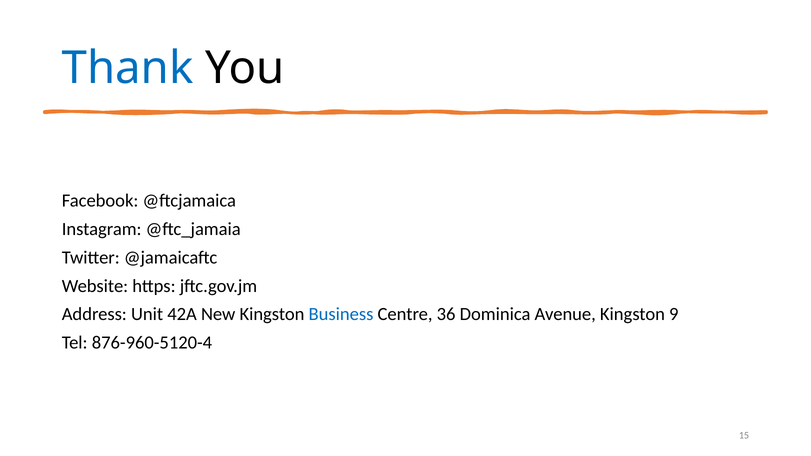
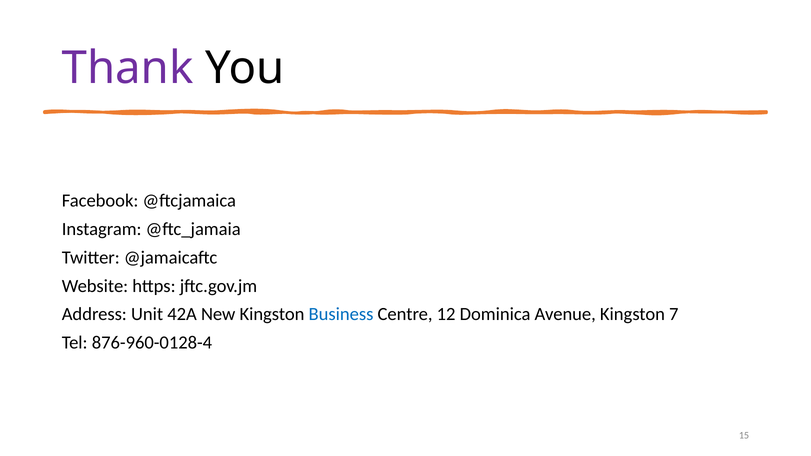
Thank colour: blue -> purple
36: 36 -> 12
9: 9 -> 7
876-960-5120-4: 876-960-5120-4 -> 876-960-0128-4
